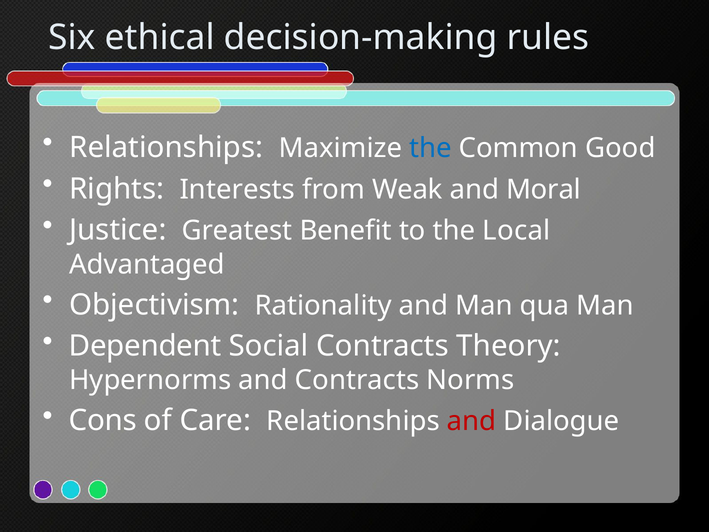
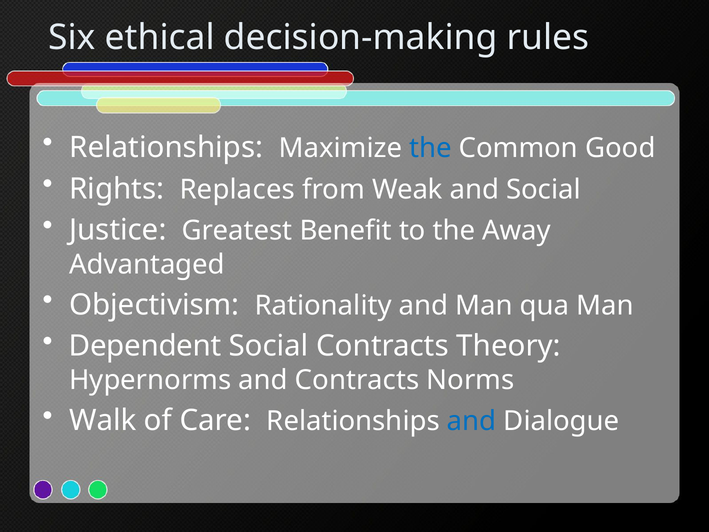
Interests: Interests -> Replaces
and Moral: Moral -> Social
Local: Local -> Away
Cons: Cons -> Walk
and at (472, 421) colour: red -> blue
